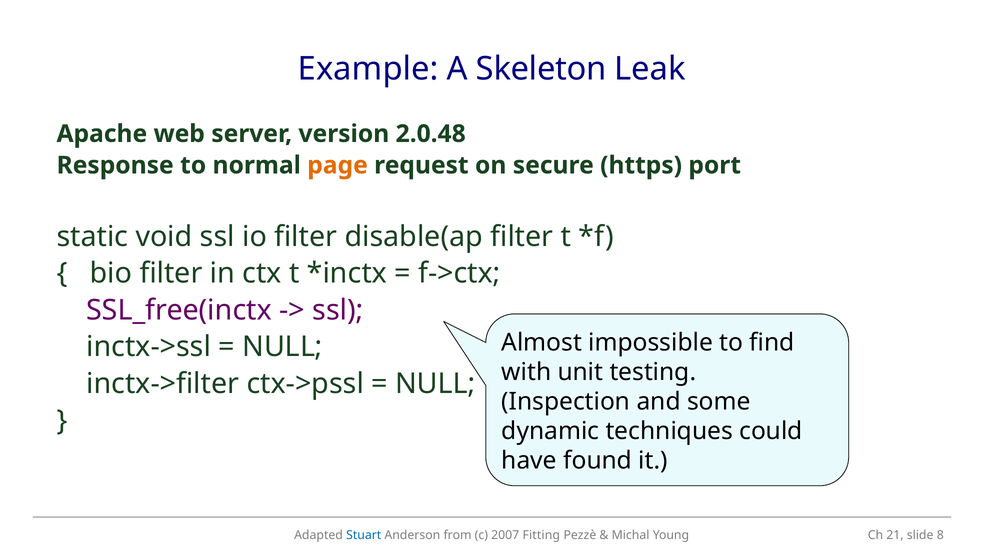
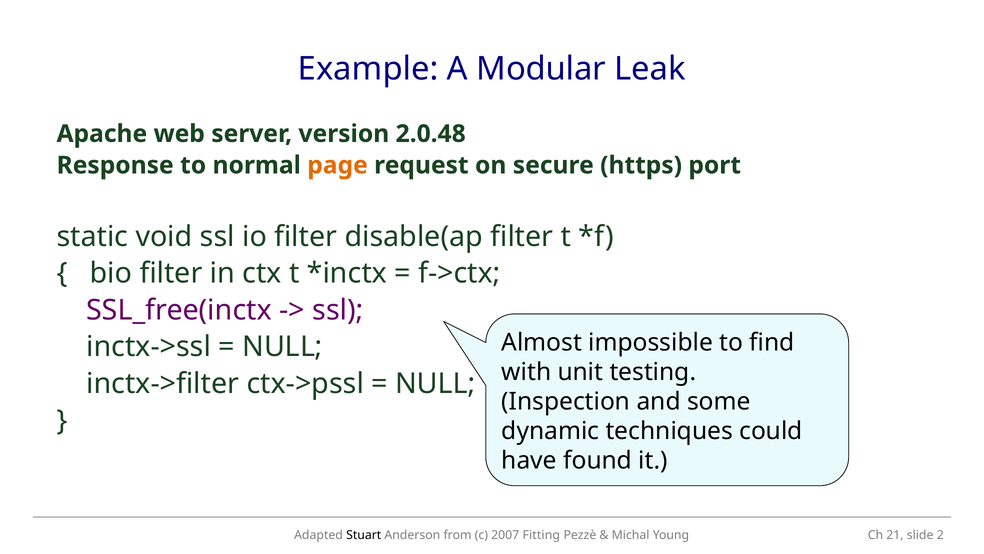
Skeleton: Skeleton -> Modular
Stuart colour: blue -> black
8: 8 -> 2
